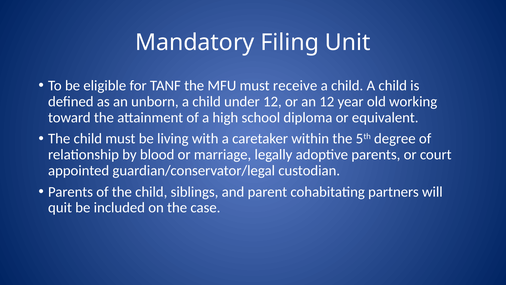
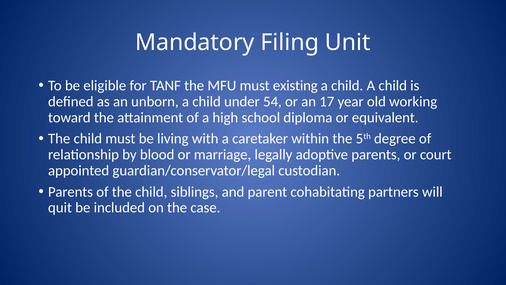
receive: receive -> existing
under 12: 12 -> 54
an 12: 12 -> 17
